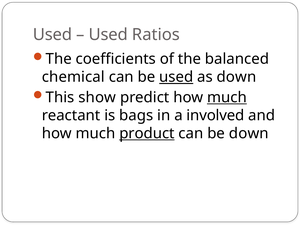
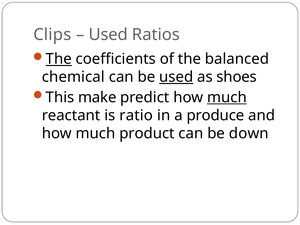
Used at (52, 35): Used -> Clips
The at (59, 59) underline: none -> present
as down: down -> shoes
show: show -> make
bags: bags -> ratio
involved: involved -> produce
product underline: present -> none
